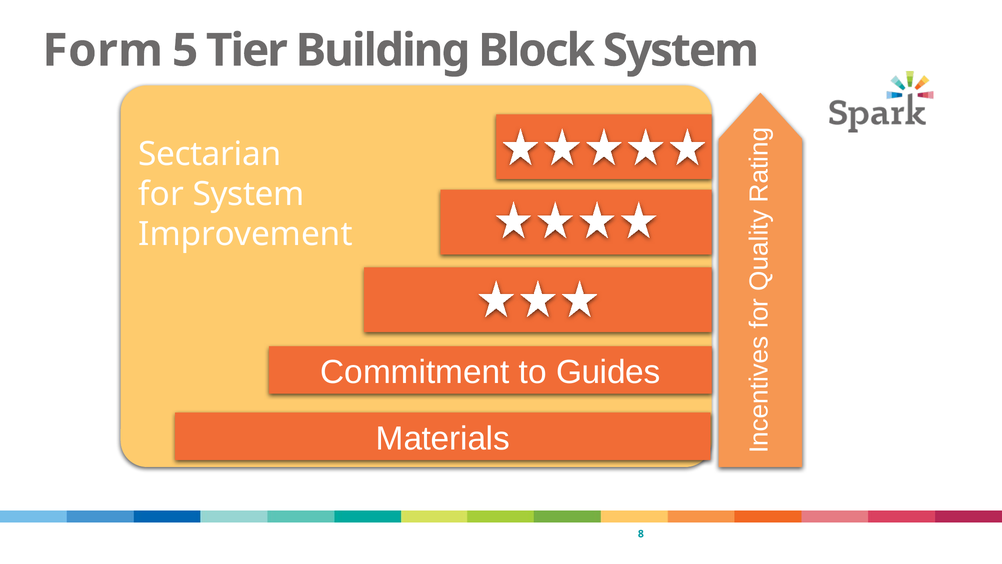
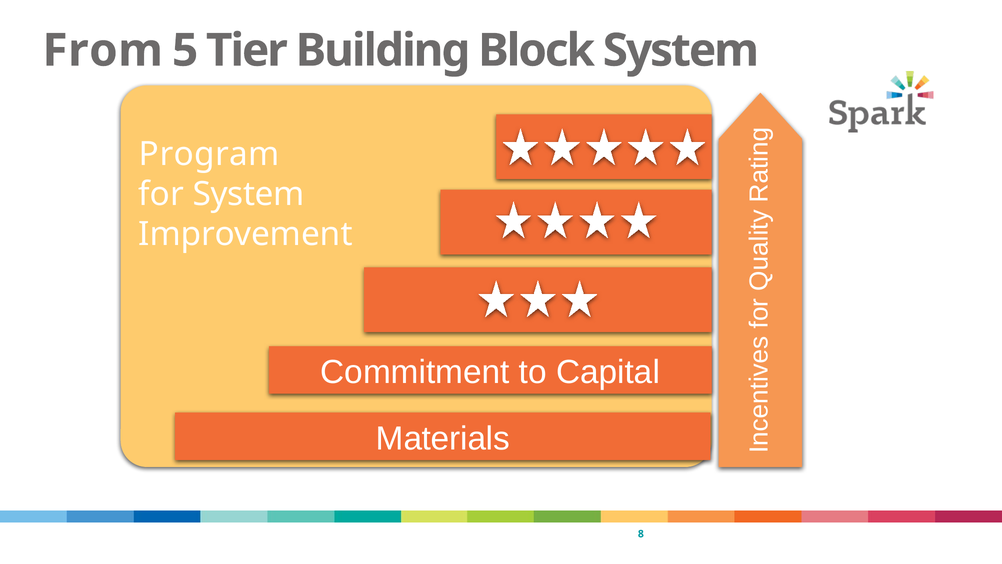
Form: Form -> From
Sectarian: Sectarian -> Program
Guides: Guides -> Capital
